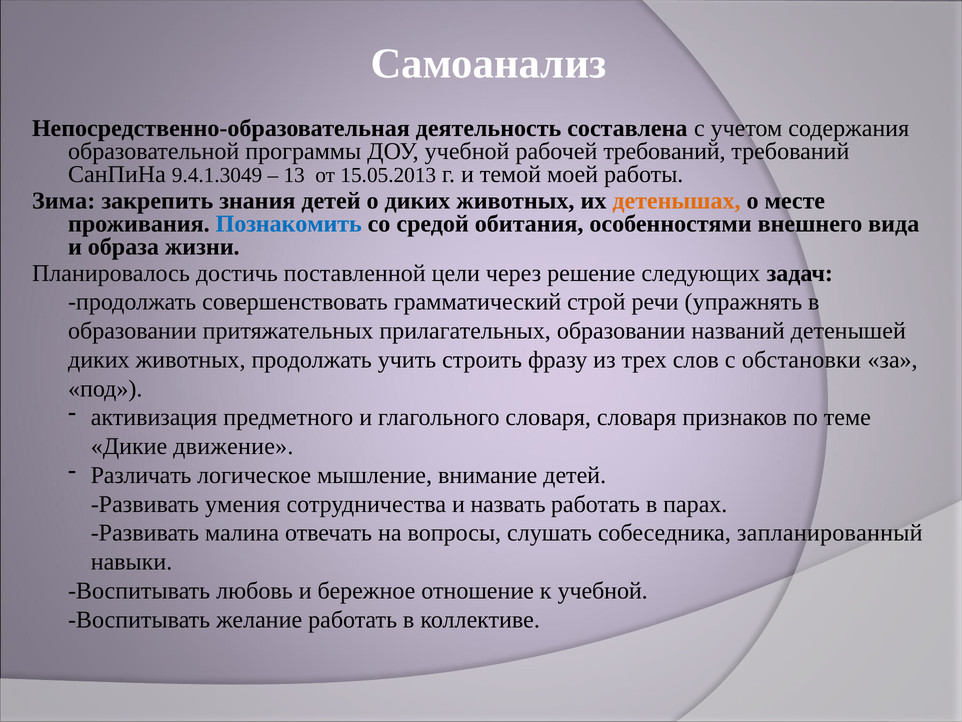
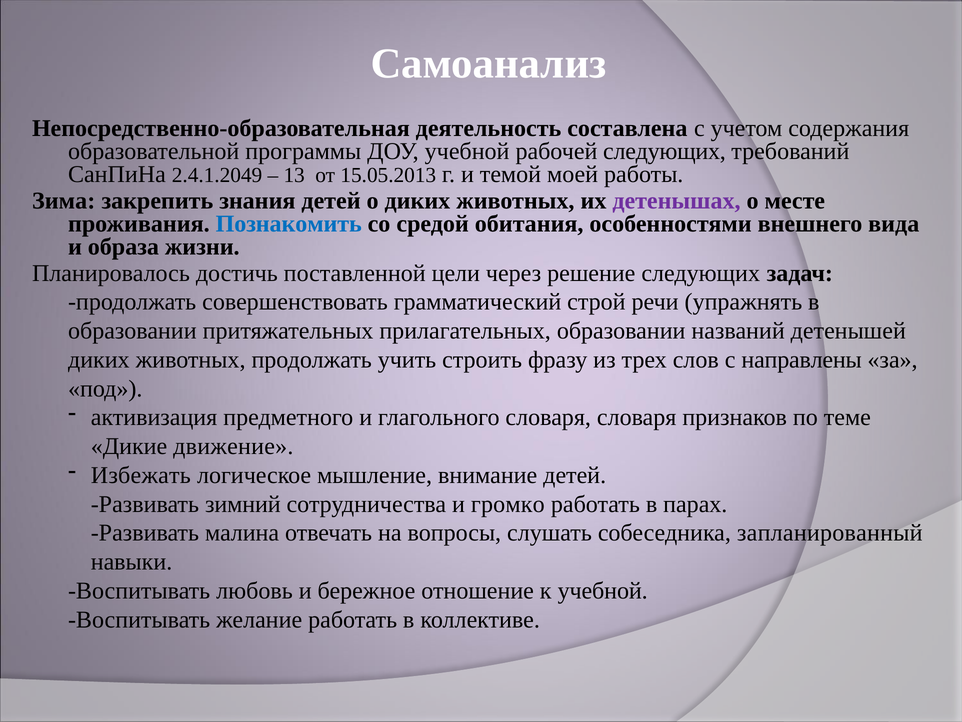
рабочей требований: требований -> следующих
9.4.1.3049: 9.4.1.3049 -> 2.4.1.2049
детенышах colour: orange -> purple
обстановки: обстановки -> направлены
Различать: Различать -> Избежать
умения: умения -> зимний
назвать: назвать -> громко
